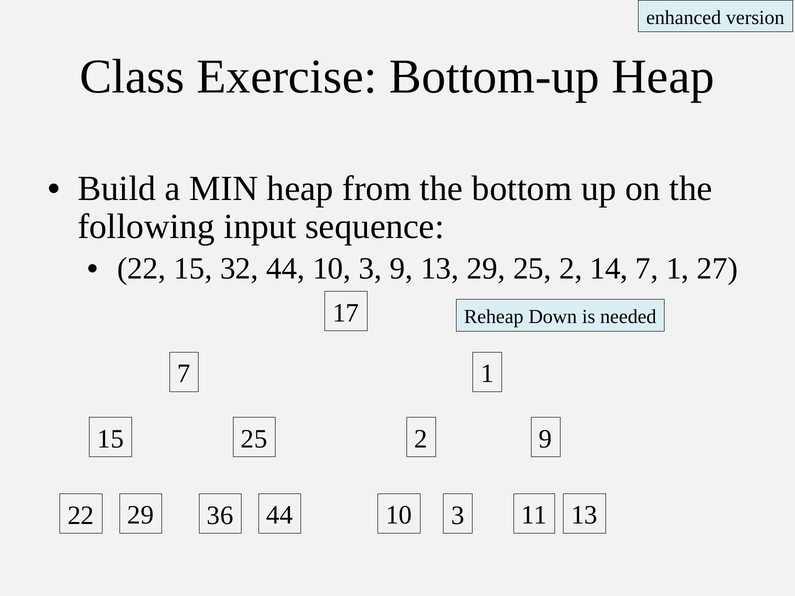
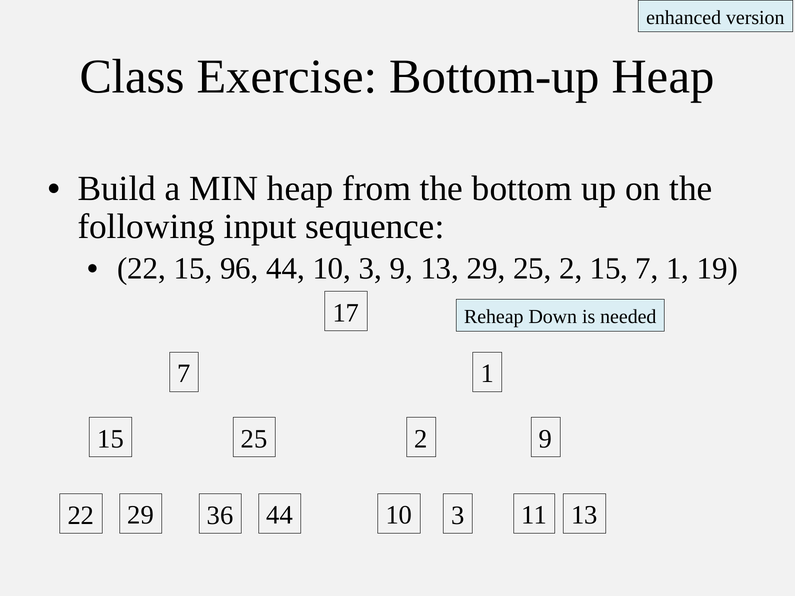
32: 32 -> 96
2 14: 14 -> 15
27: 27 -> 19
